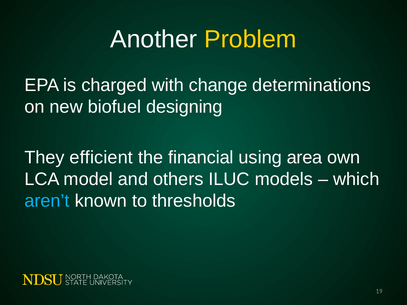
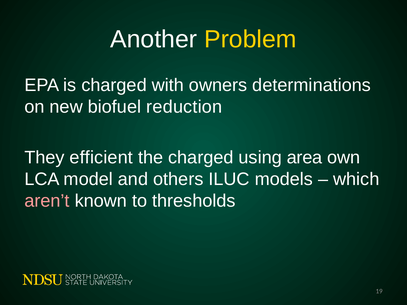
change: change -> owners
designing: designing -> reduction
the financial: financial -> charged
aren’t colour: light blue -> pink
